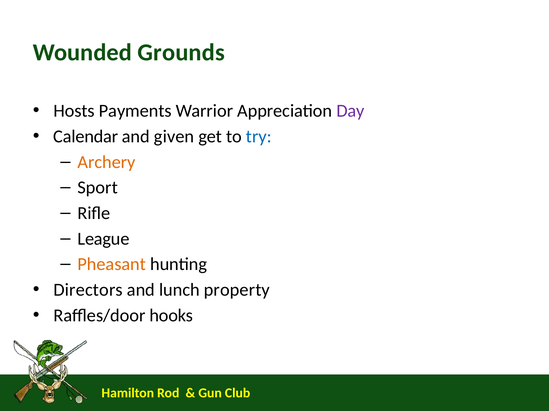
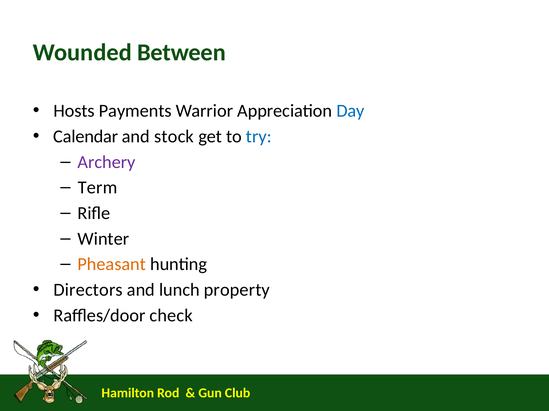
Grounds: Grounds -> Between
Day colour: purple -> blue
given: given -> stock
Archery colour: orange -> purple
Sport: Sport -> Term
League: League -> Winter
hooks: hooks -> check
